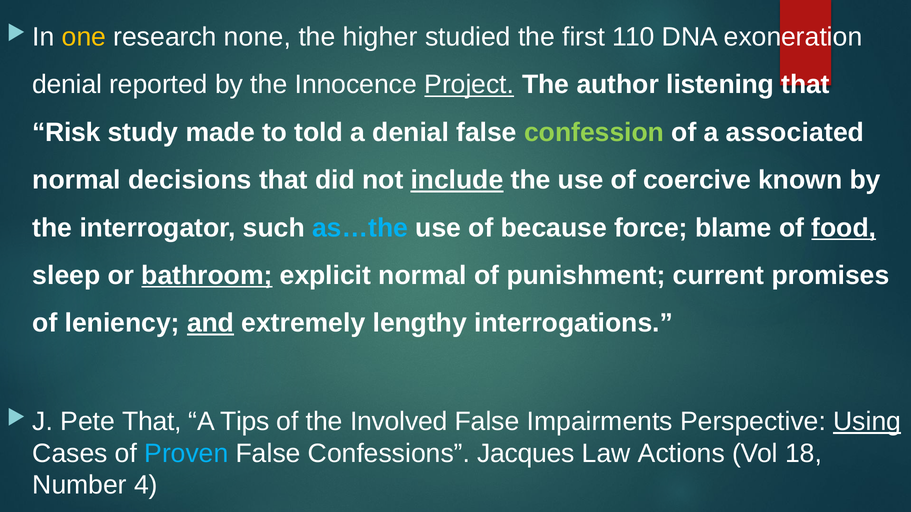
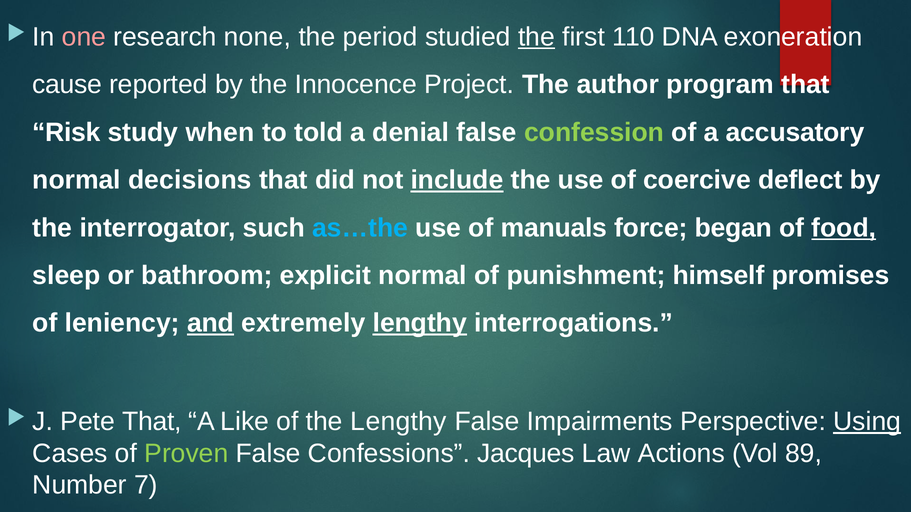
one colour: yellow -> pink
higher: higher -> period
the at (536, 37) underline: none -> present
denial at (67, 85): denial -> cause
Project underline: present -> none
listening: listening -> program
made: made -> when
associated: associated -> accusatory
known: known -> deflect
because: because -> manuals
blame: blame -> began
bathroom underline: present -> none
current: current -> himself
lengthy at (420, 323) underline: none -> present
Tips: Tips -> Like
the Involved: Involved -> Lengthy
Proven colour: light blue -> light green
18: 18 -> 89
4: 4 -> 7
